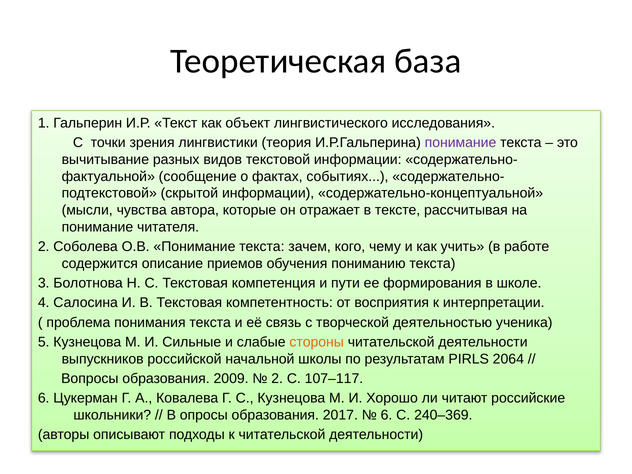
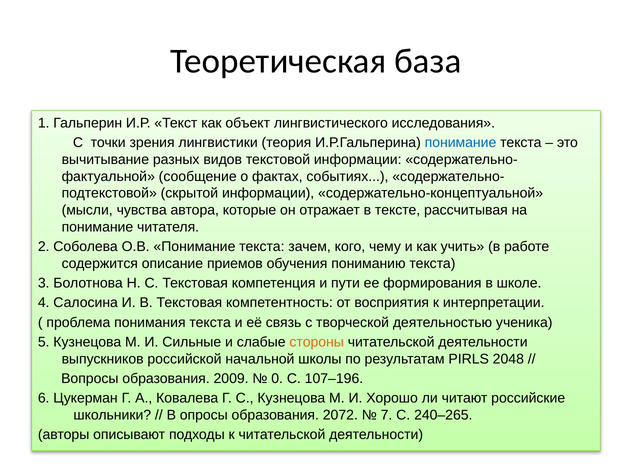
понимание at (461, 143) colour: purple -> blue
2064: 2064 -> 2048
2 at (277, 379): 2 -> 0
107–117: 107–117 -> 107–196
2017: 2017 -> 2072
6 at (387, 415): 6 -> 7
240–369: 240–369 -> 240–265
